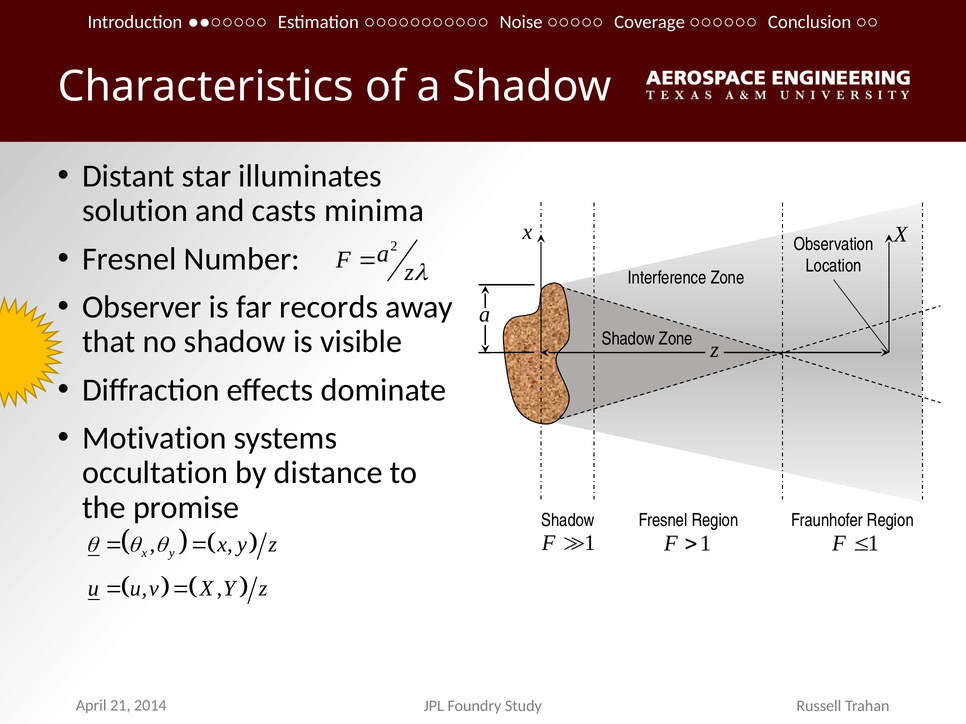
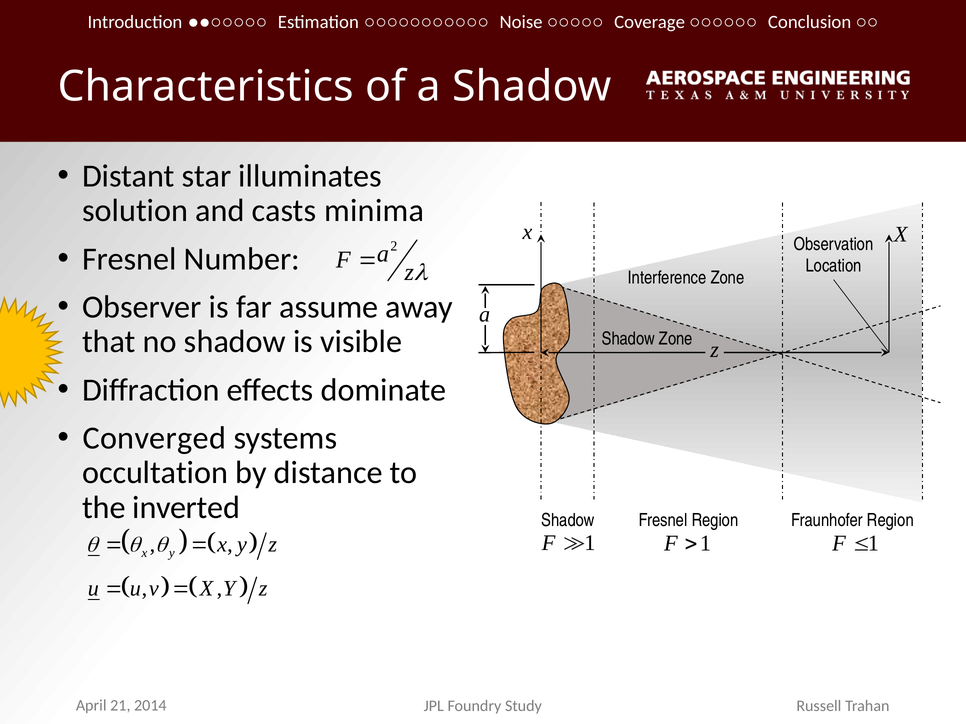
records: records -> assume
Motivation: Motivation -> Converged
promise: promise -> inverted
